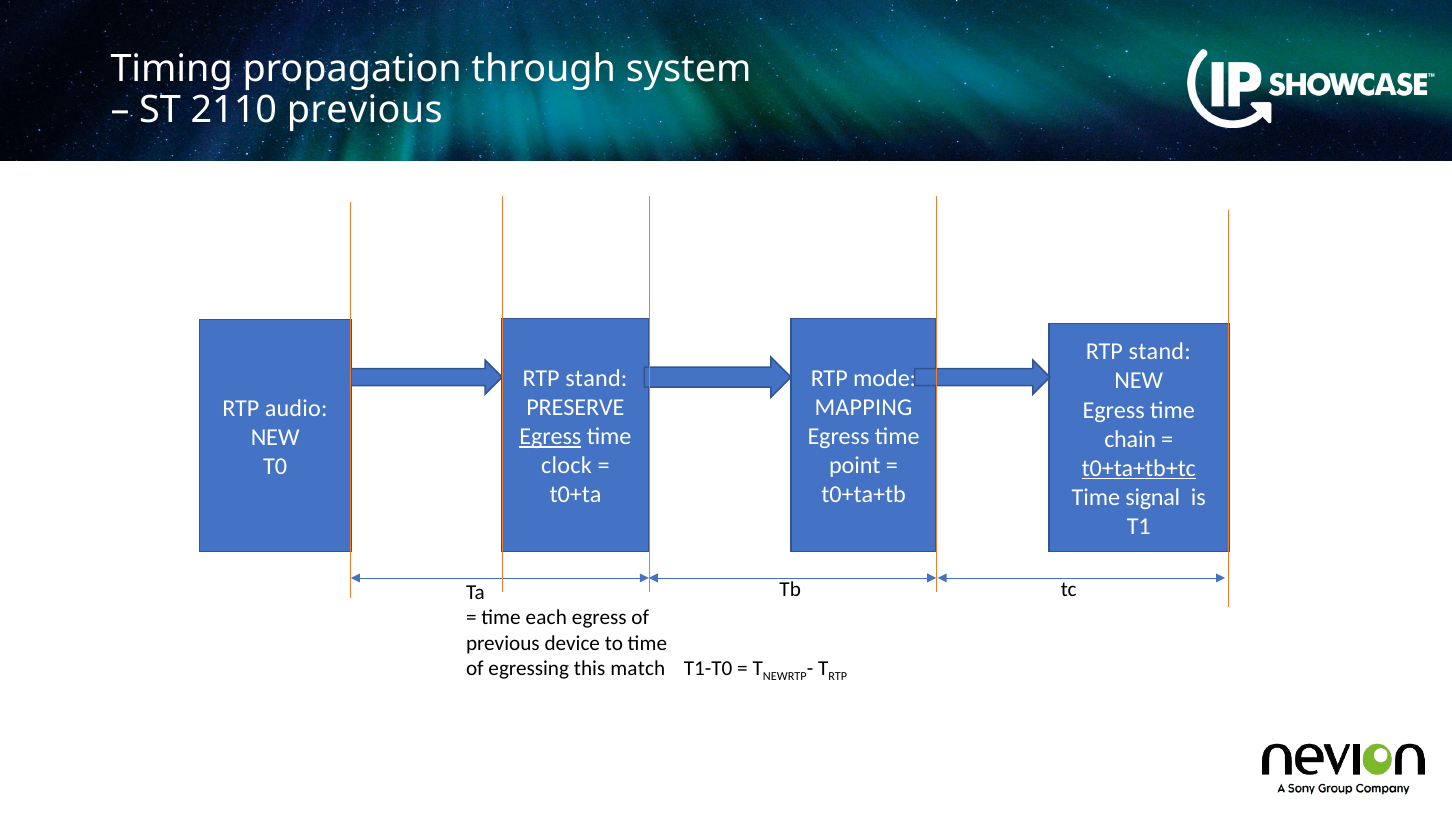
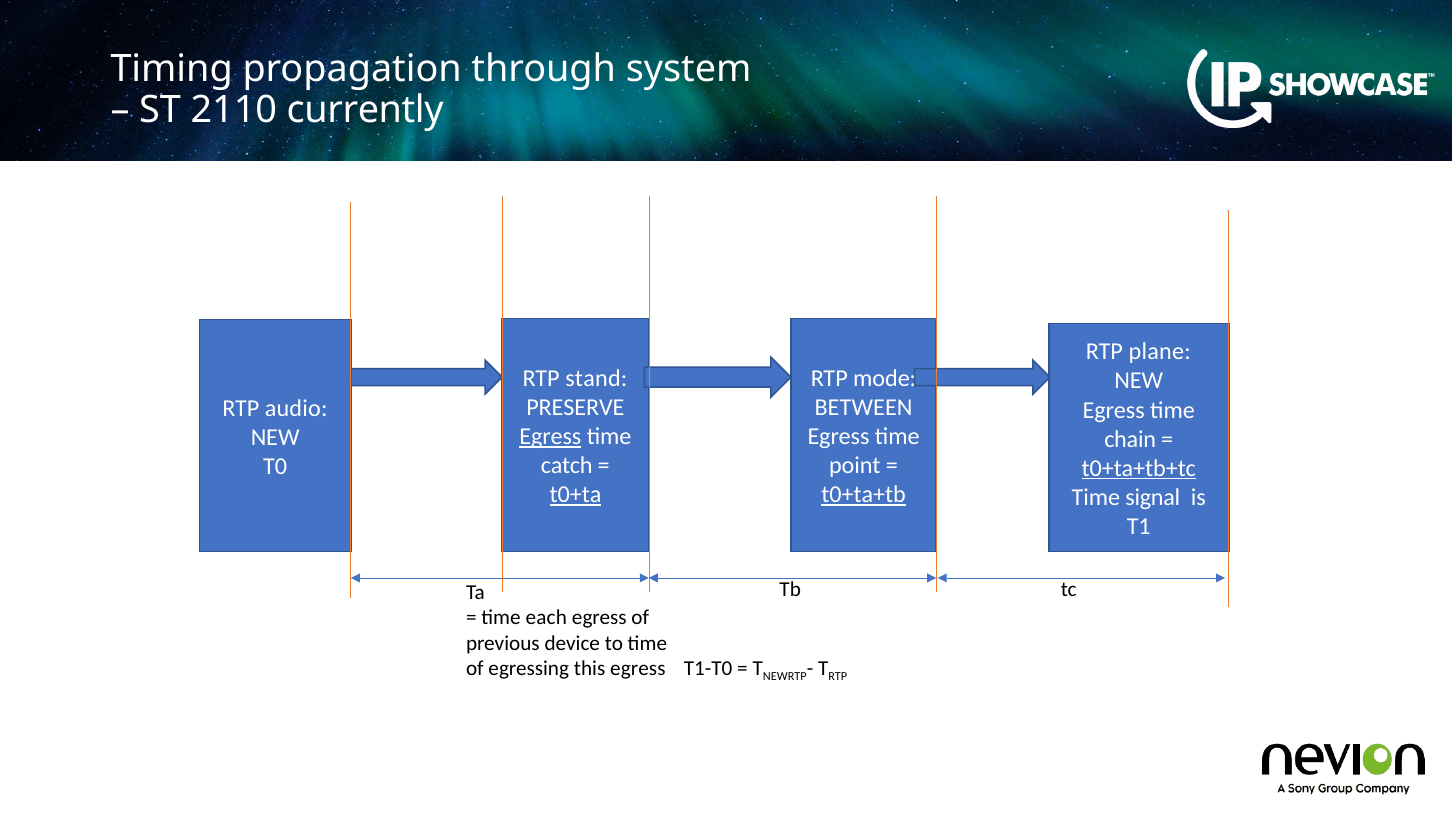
2110 previous: previous -> currently
stand at (1160, 352): stand -> plane
MAPPING: MAPPING -> BETWEEN
clock: clock -> catch
t0+ta underline: none -> present
t0+ta+tb underline: none -> present
this match: match -> egress
